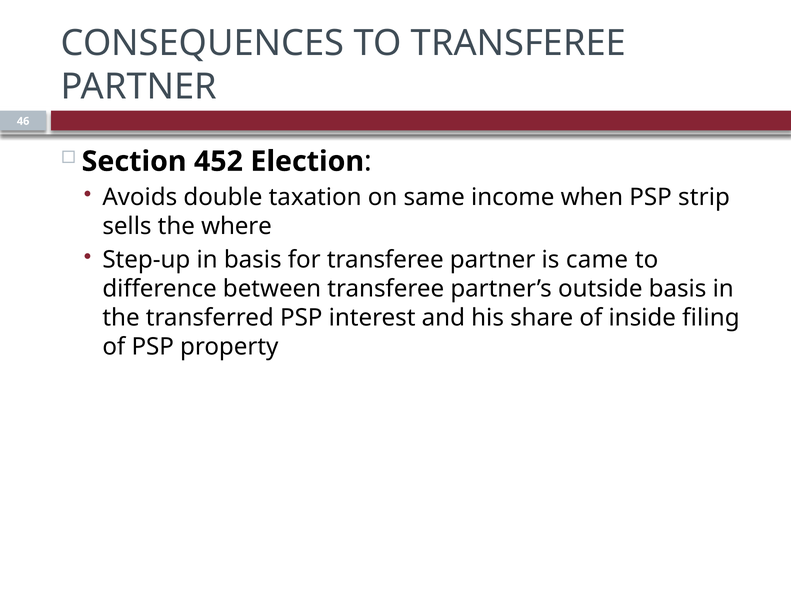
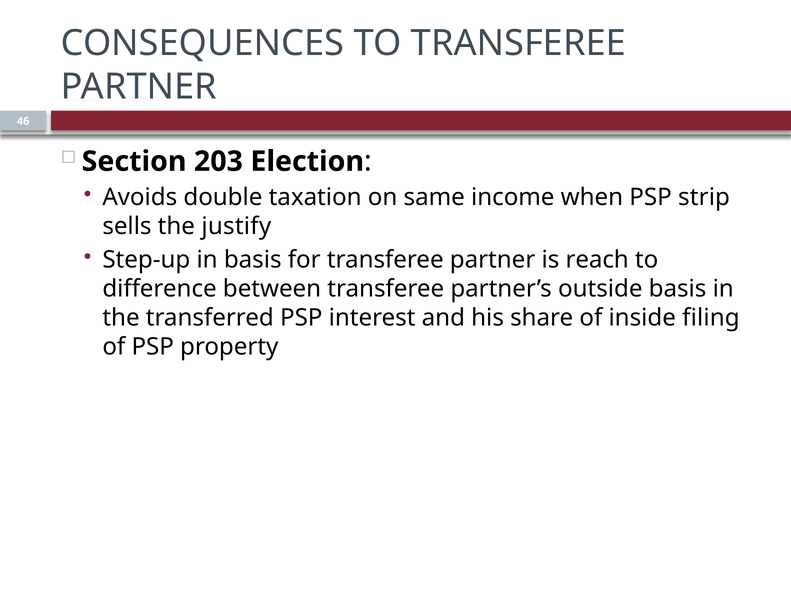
452: 452 -> 203
where: where -> justify
came: came -> reach
